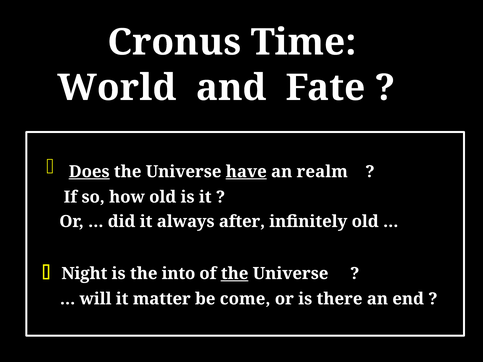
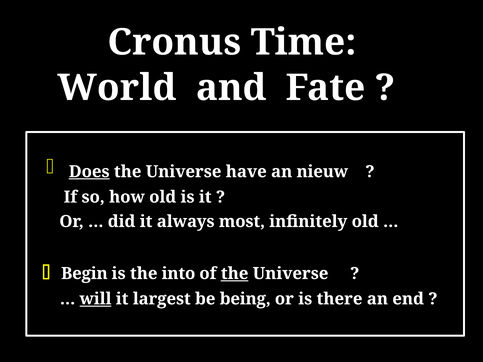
have underline: present -> none
realm: realm -> nieuw
after: after -> most
Night: Night -> Begin
will underline: none -> present
matter: matter -> largest
come: come -> being
